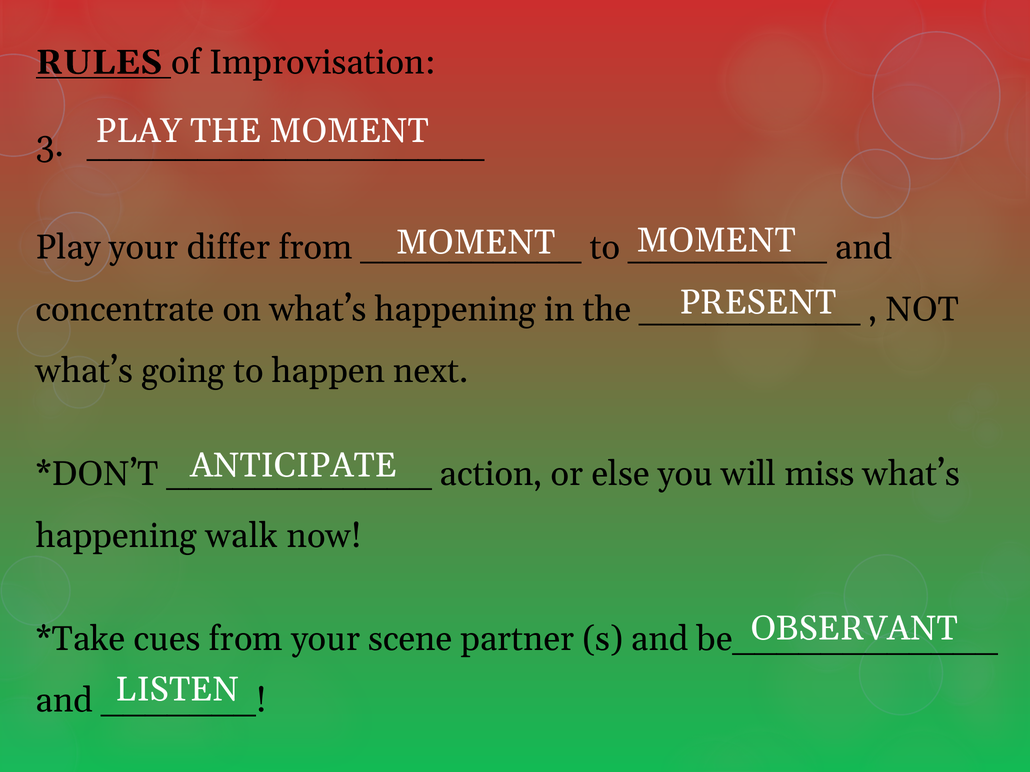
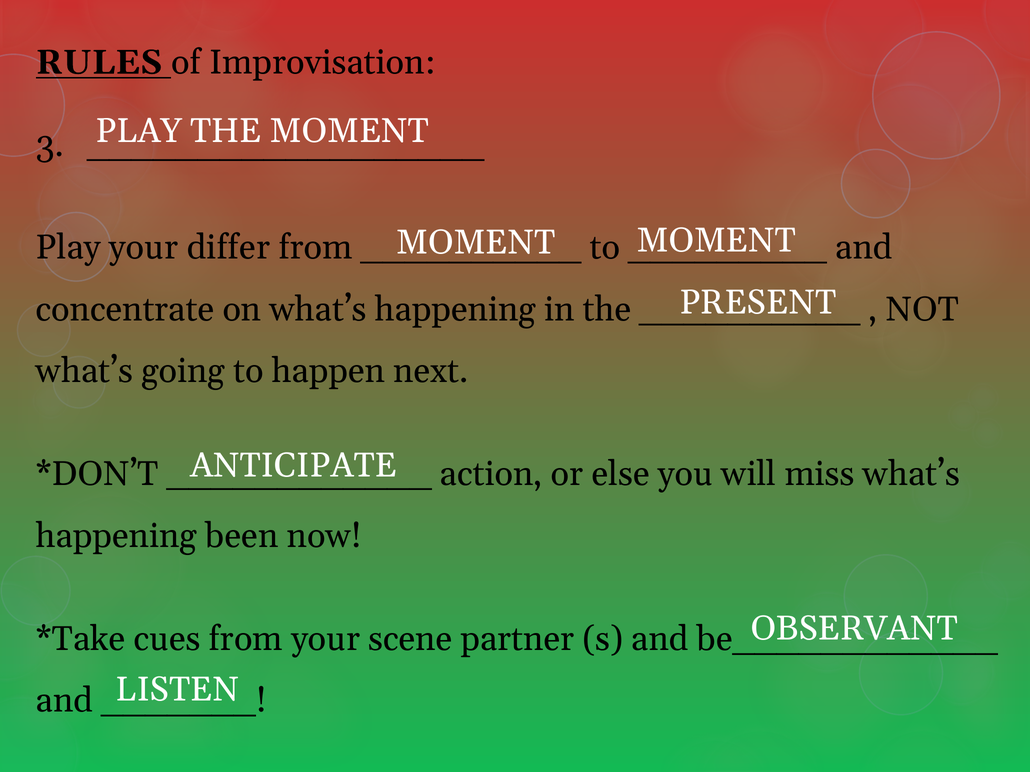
walk: walk -> been
